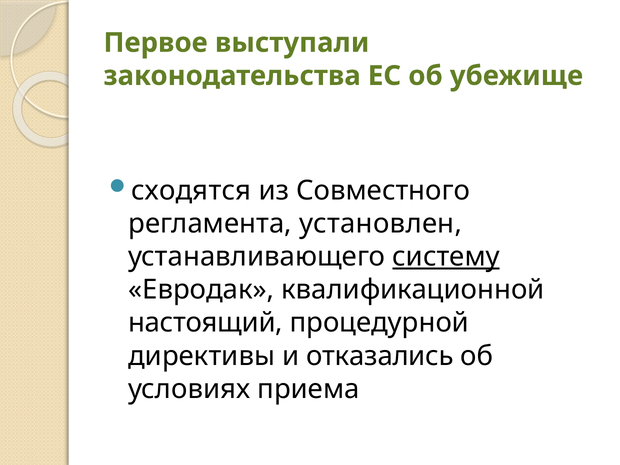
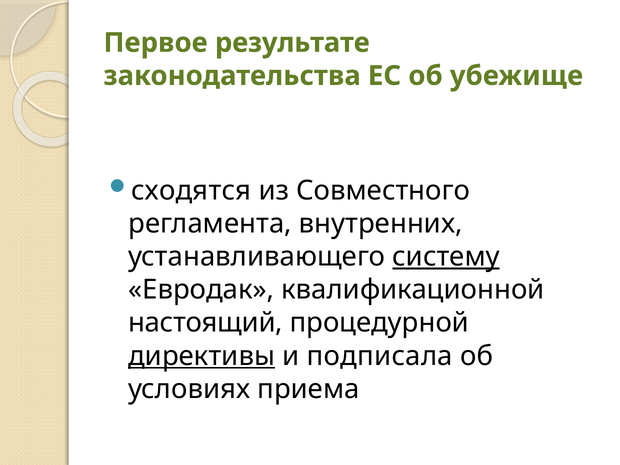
выступали: выступали -> результате
установлен: установлен -> внутренних
директивы underline: none -> present
отказались: отказались -> подписала
